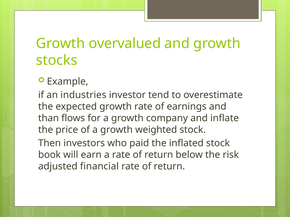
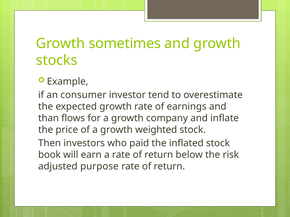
overvalued: overvalued -> sometimes
industries: industries -> consumer
financial: financial -> purpose
